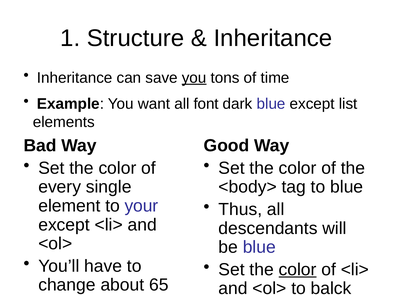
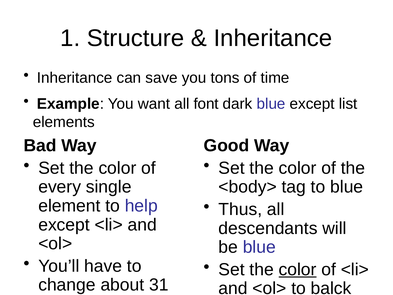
you at (194, 78) underline: present -> none
your: your -> help
65: 65 -> 31
